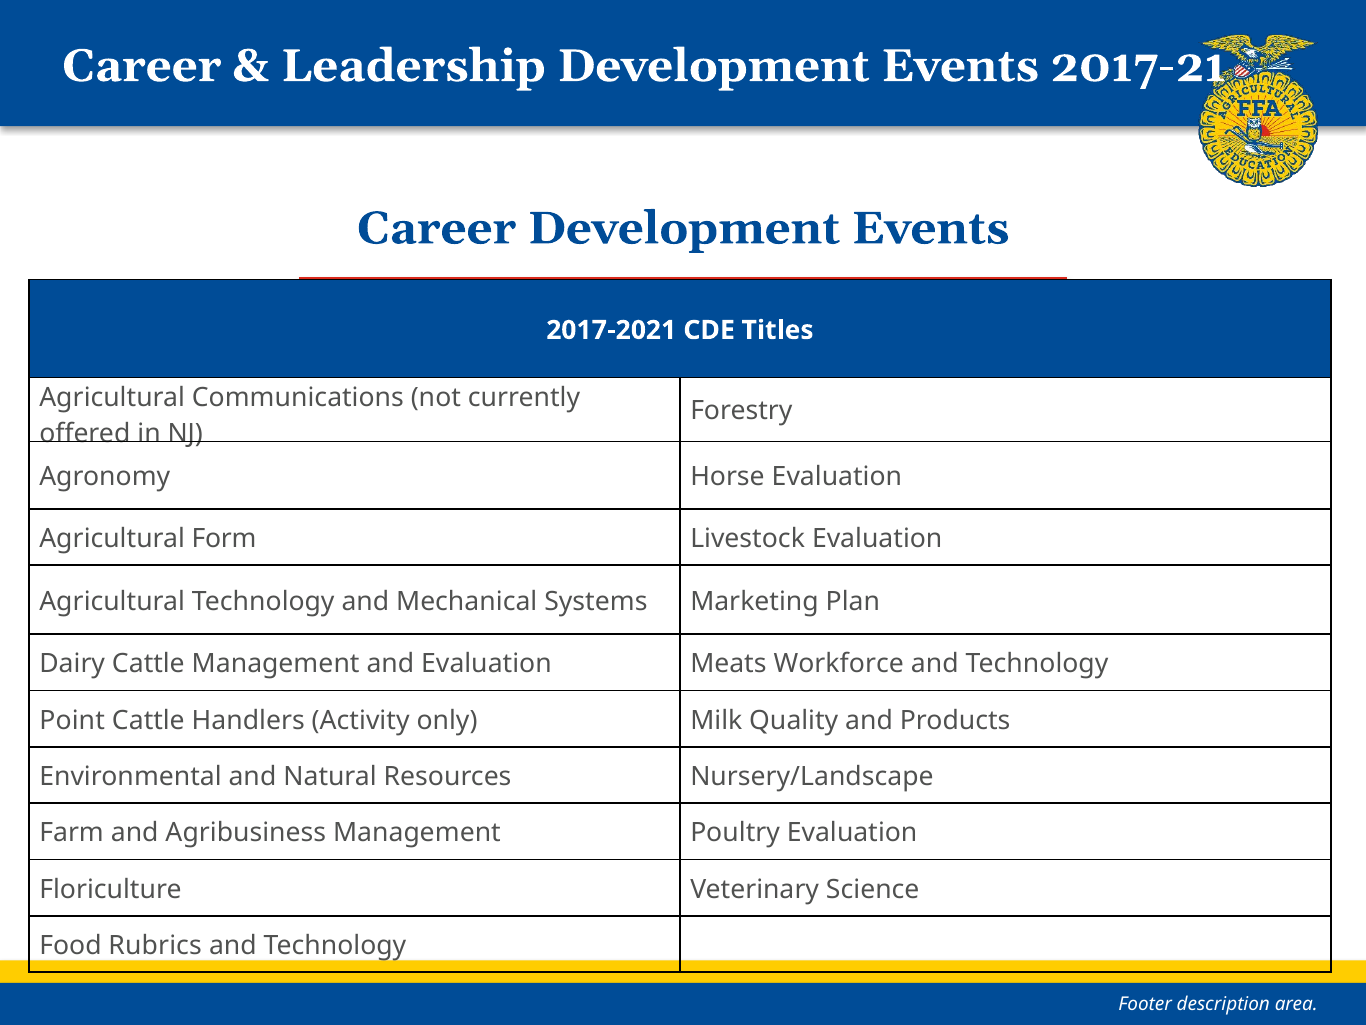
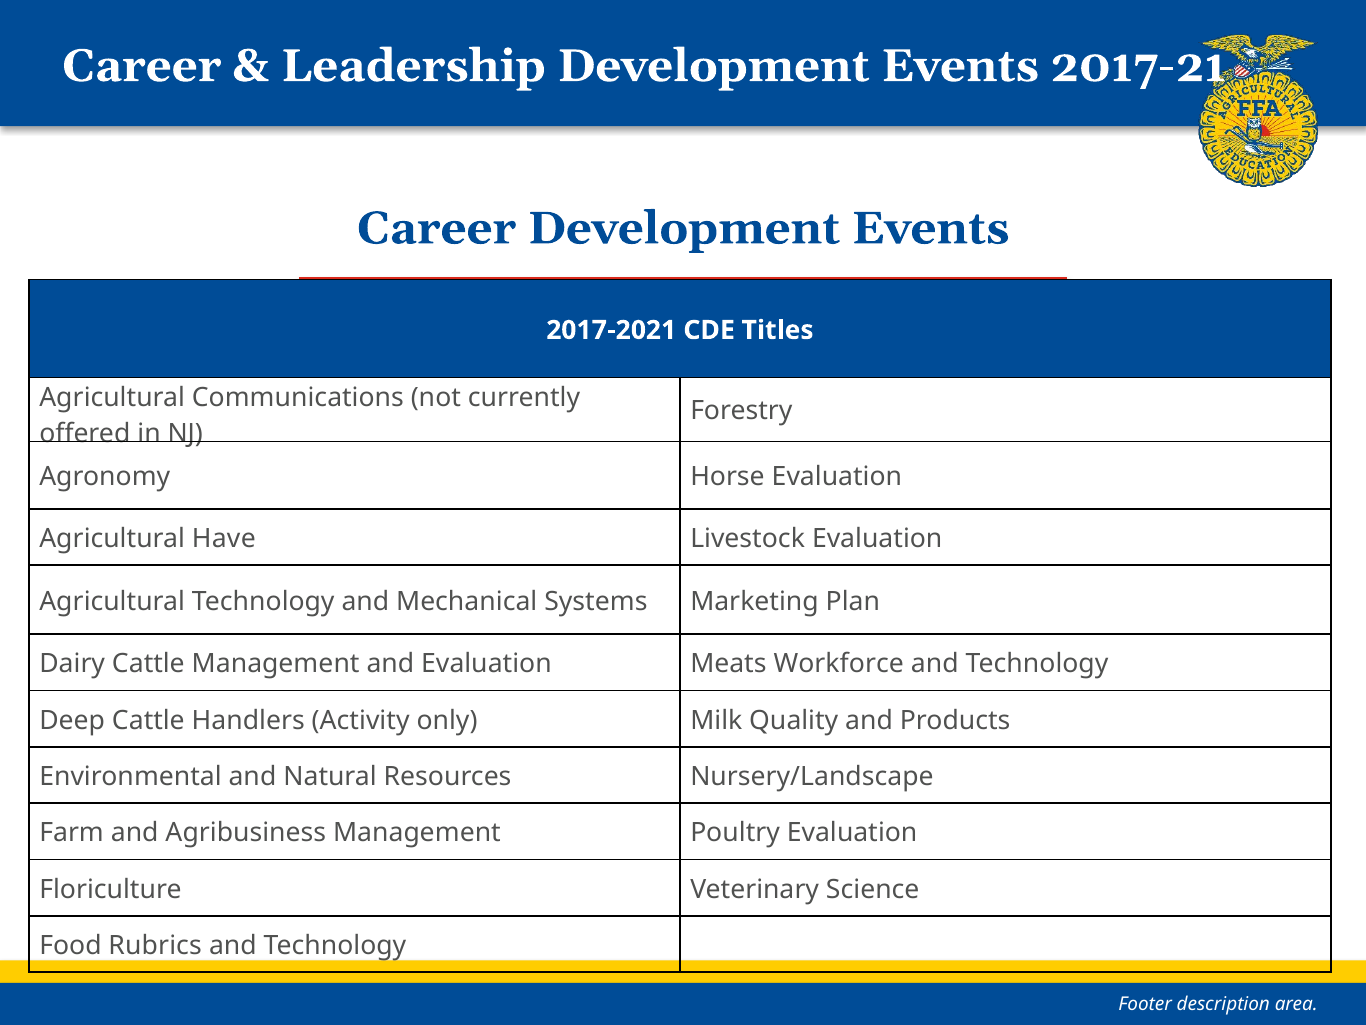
Form: Form -> Have
Point: Point -> Deep
